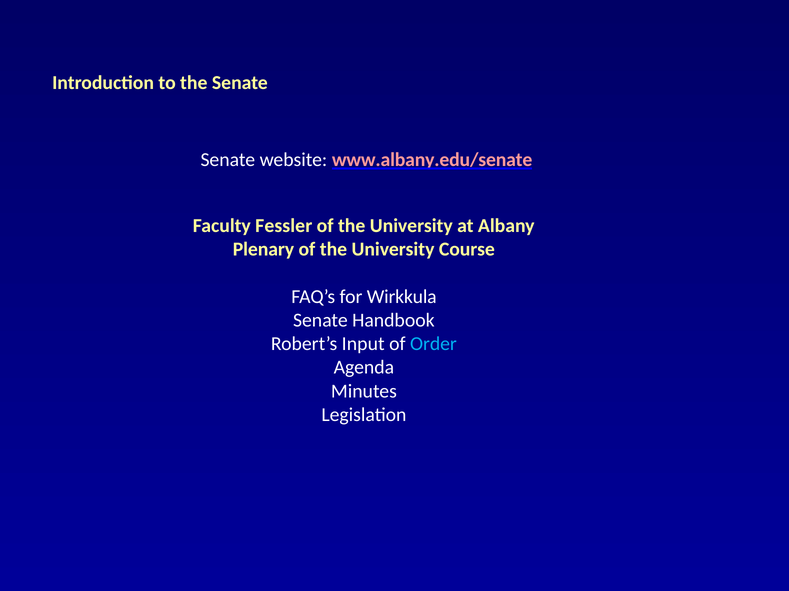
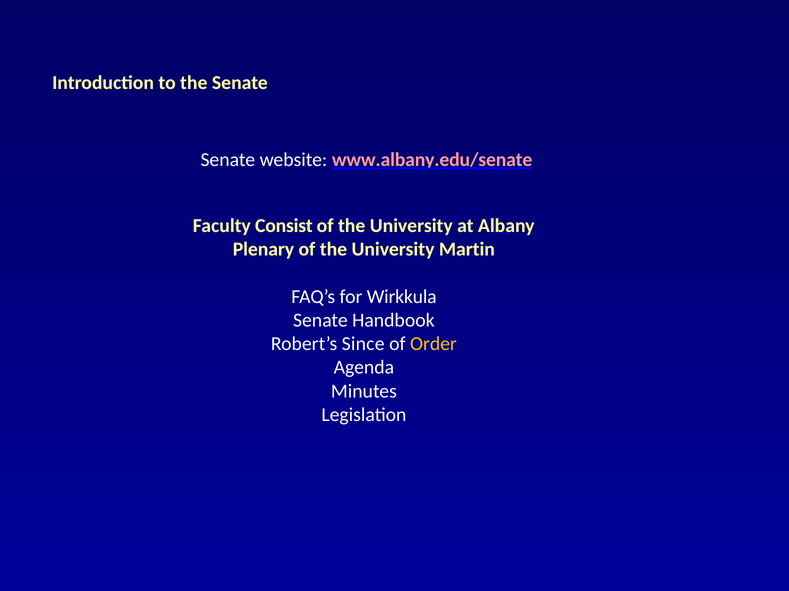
Fessler: Fessler -> Consist
Course: Course -> Martin
Input: Input -> Since
Order colour: light blue -> yellow
